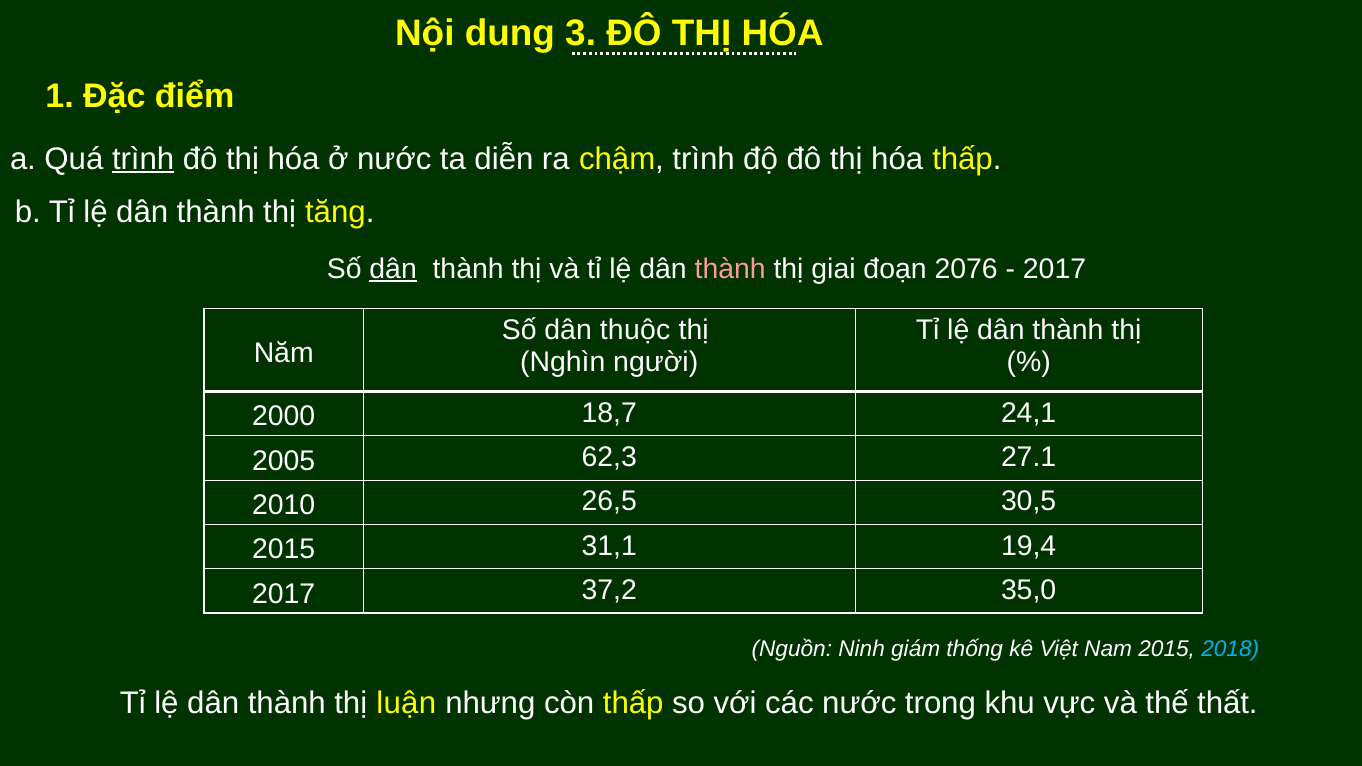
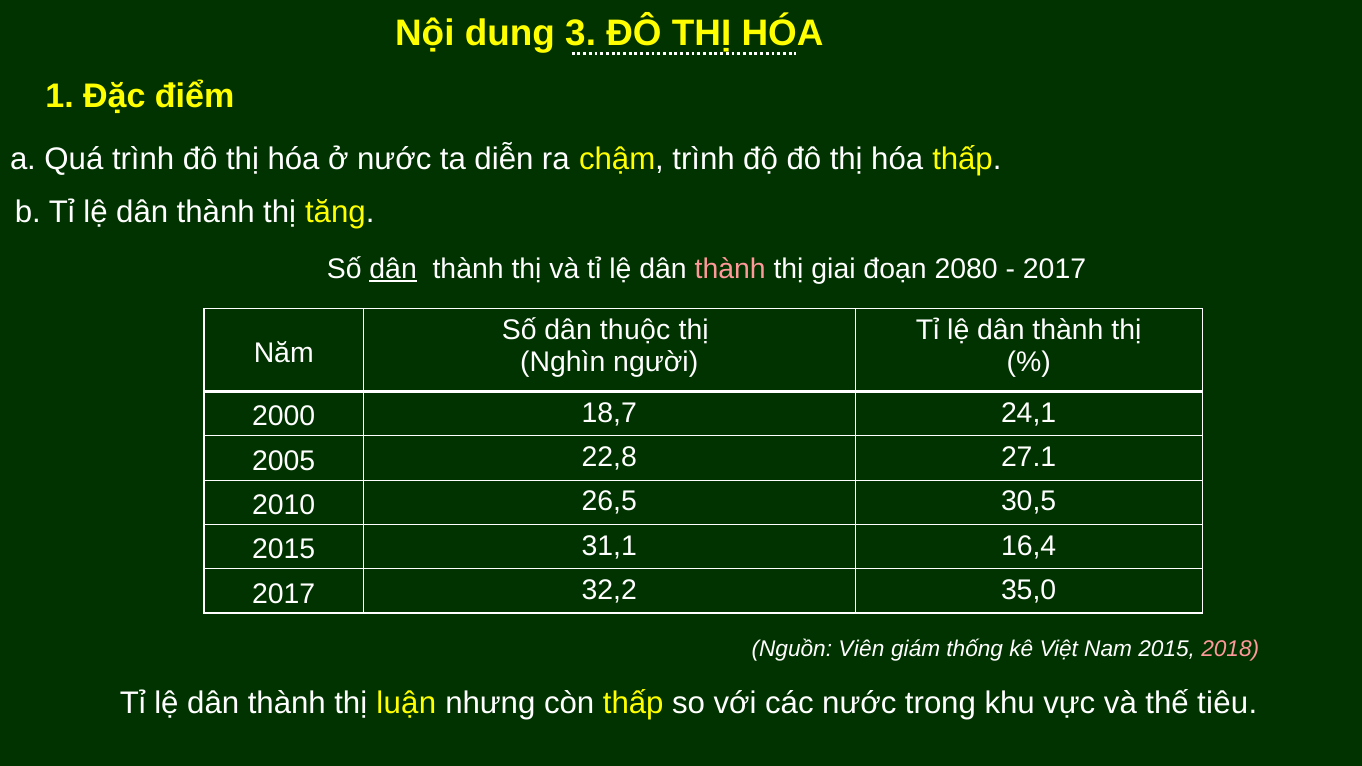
trình at (143, 159) underline: present -> none
2076: 2076 -> 2080
62,3: 62,3 -> 22,8
19,4: 19,4 -> 16,4
37,2: 37,2 -> 32,2
Ninh: Ninh -> Viên
2018 colour: light blue -> pink
thất: thất -> tiêu
